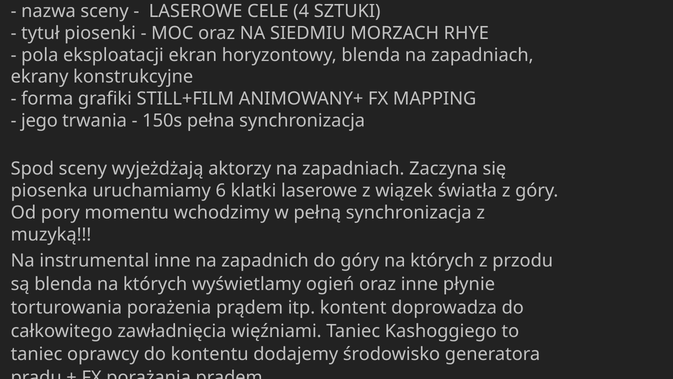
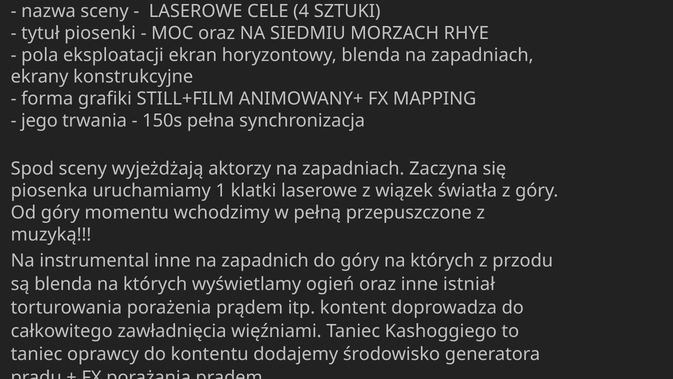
uruchamiamy 6: 6 -> 1
Od pory: pory -> góry
pełną synchronizacja: synchronizacja -> przepuszczone
płynie: płynie -> istniał
